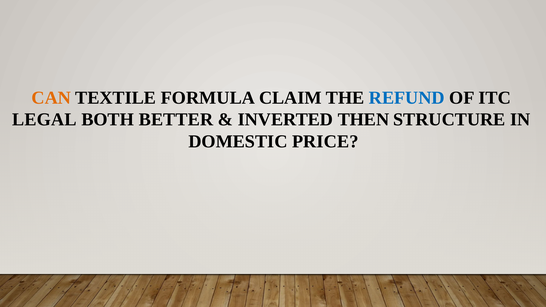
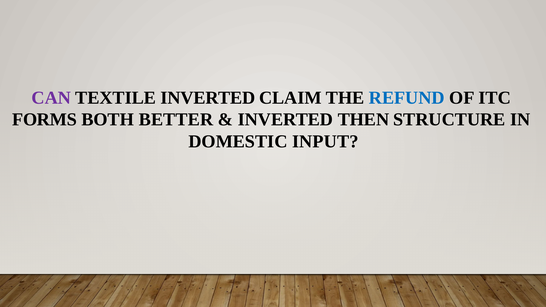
CAN colour: orange -> purple
TEXTILE FORMULA: FORMULA -> INVERTED
LEGAL: LEGAL -> FORMS
PRICE: PRICE -> INPUT
